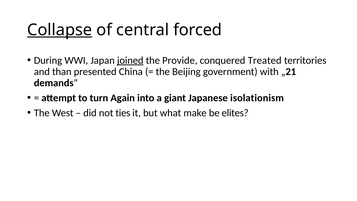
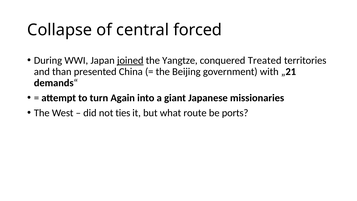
Collapse underline: present -> none
Provide: Provide -> Yangtze
isolationism: isolationism -> missionaries
make: make -> route
elites: elites -> ports
